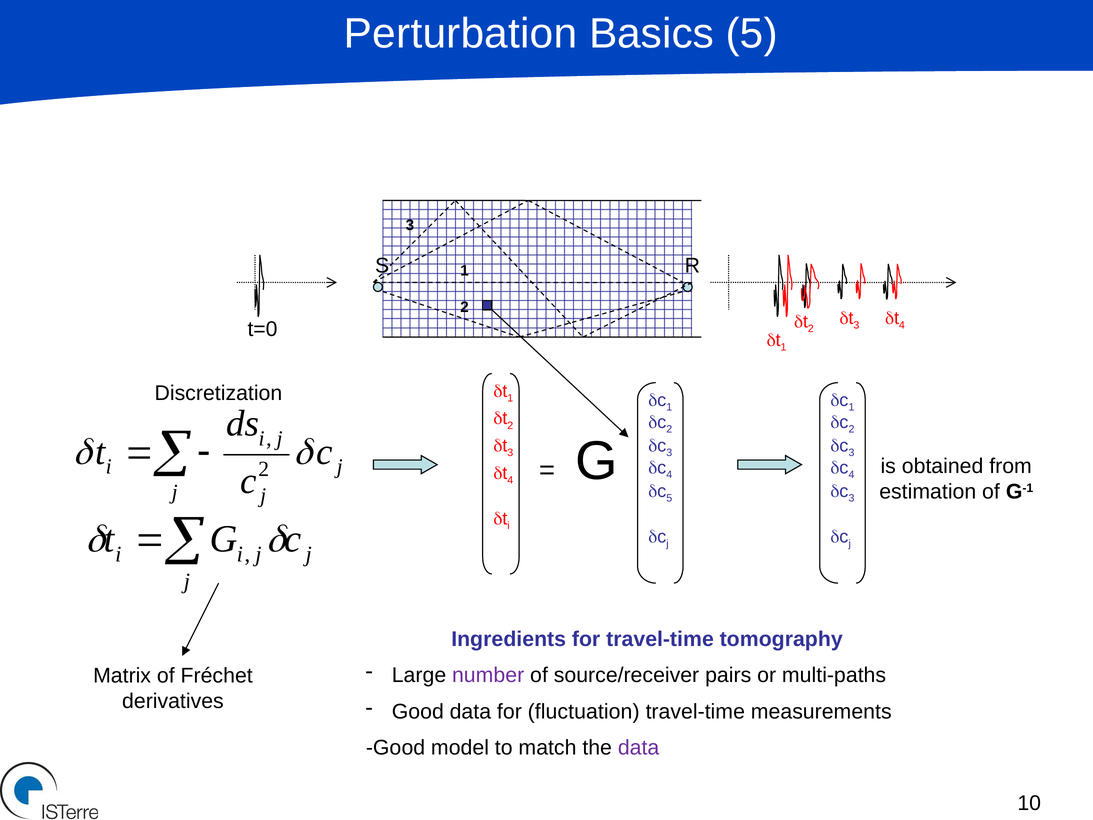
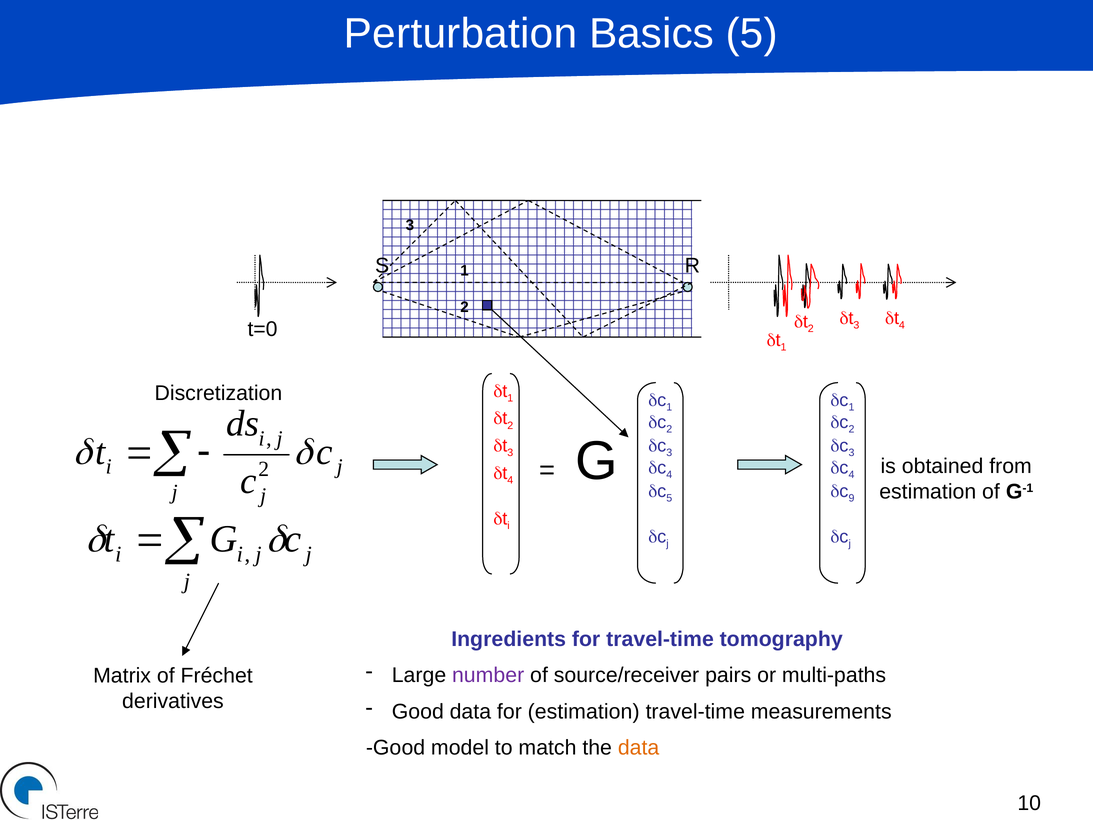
3 at (851, 498): 3 -> 9
for fluctuation: fluctuation -> estimation
data at (639, 747) colour: purple -> orange
